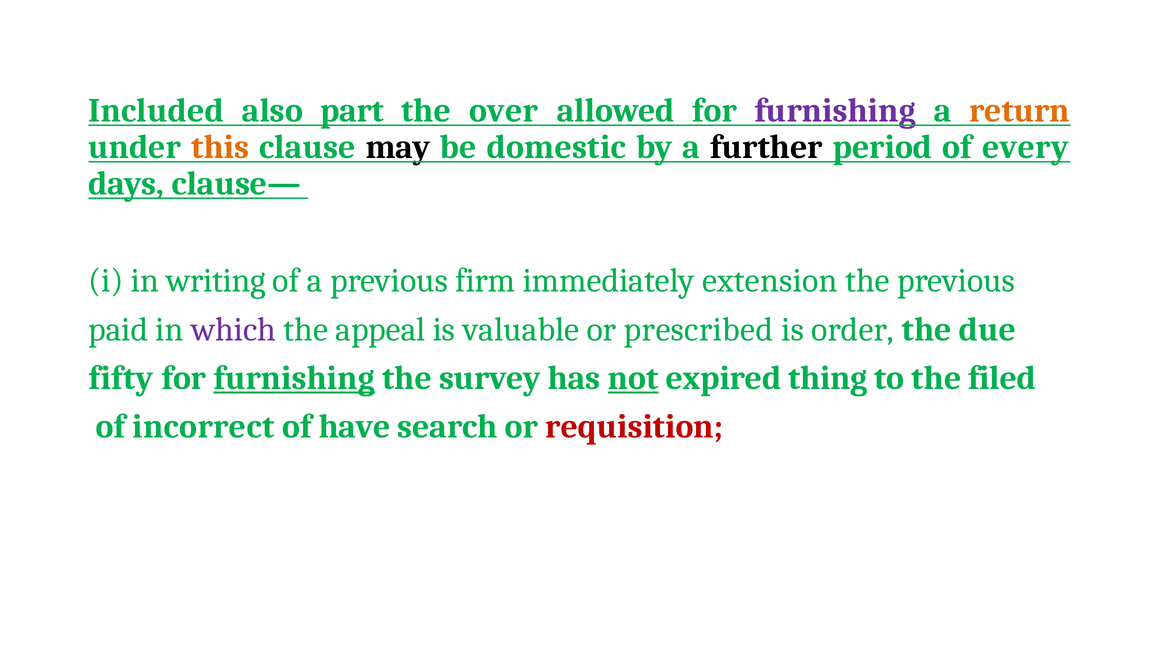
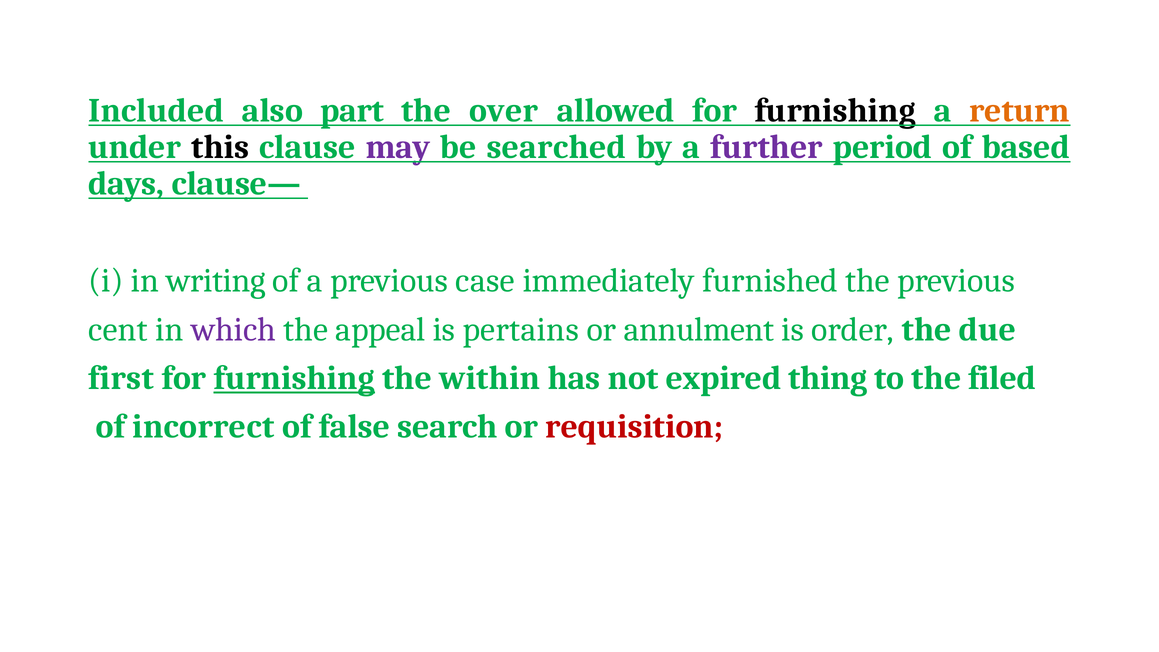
furnishing at (835, 111) colour: purple -> black
this colour: orange -> black
may colour: black -> purple
domestic: domestic -> searched
further colour: black -> purple
every: every -> based
firm: firm -> case
extension: extension -> furnished
paid: paid -> cent
valuable: valuable -> pertains
prescribed: prescribed -> annulment
fifty: fifty -> first
survey: survey -> within
not underline: present -> none
have: have -> false
